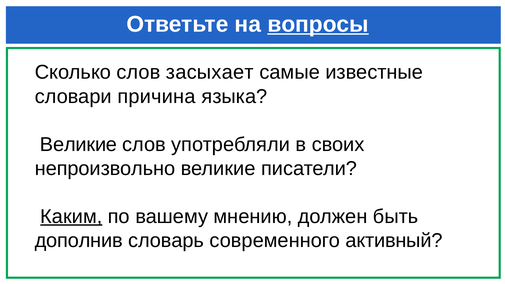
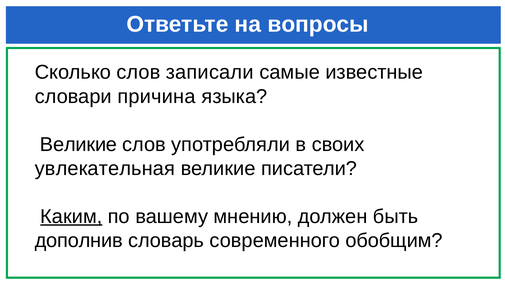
вопросы underline: present -> none
засыхает: засыхает -> записали
непроизвольно: непроизвольно -> увлекательная
активный: активный -> обобщим
